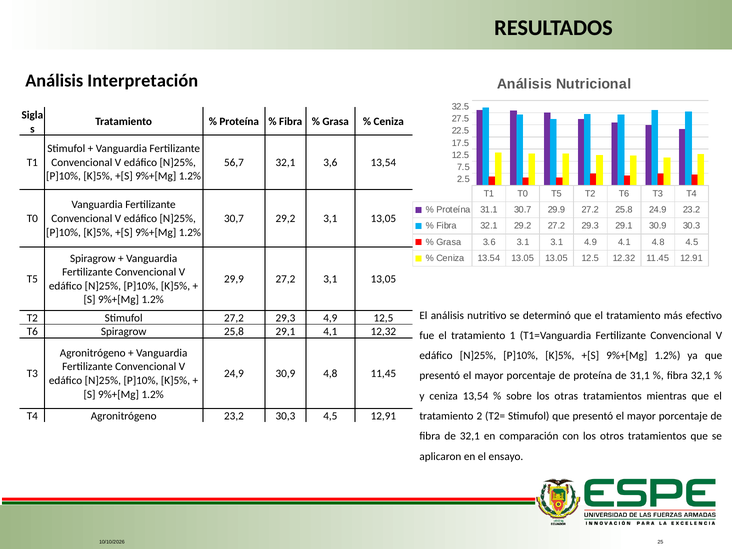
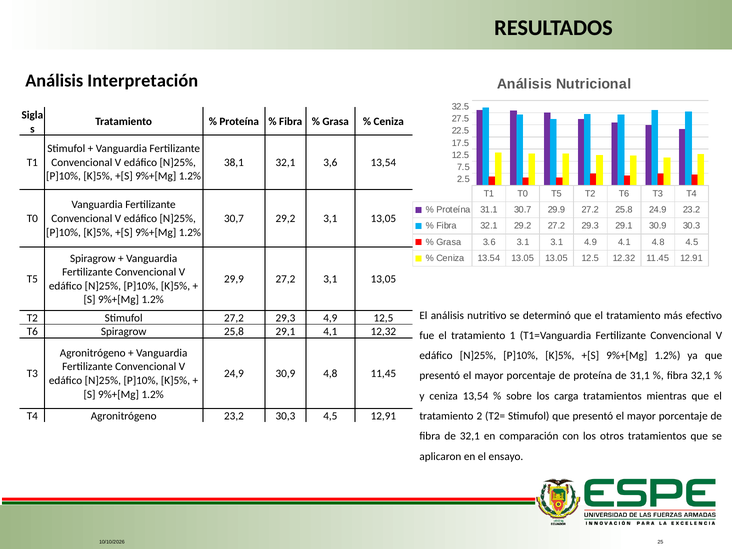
56,7: 56,7 -> 38,1
otras: otras -> carga
